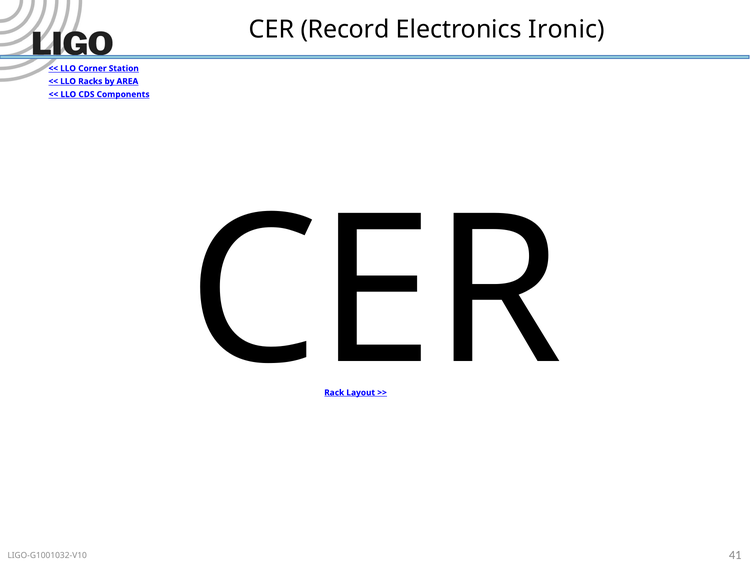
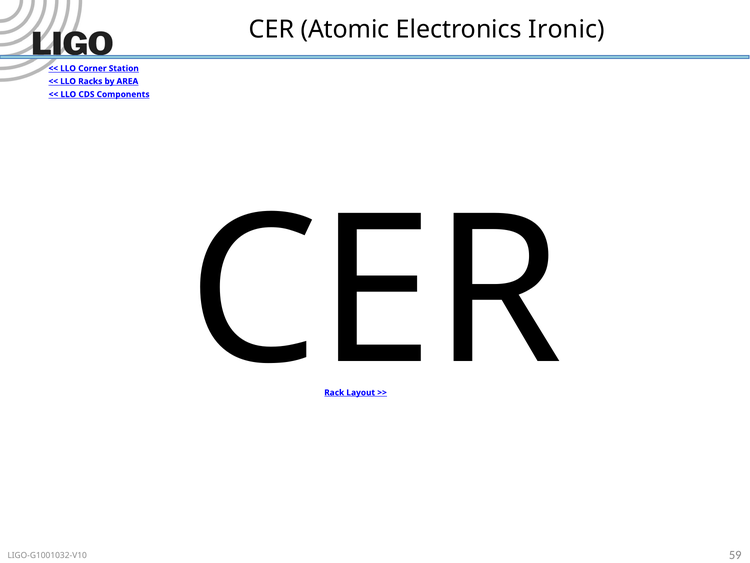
Record: Record -> Atomic
41: 41 -> 59
